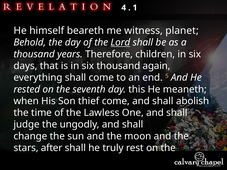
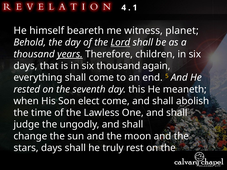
years underline: none -> present
thief: thief -> elect
stars after: after -> days
